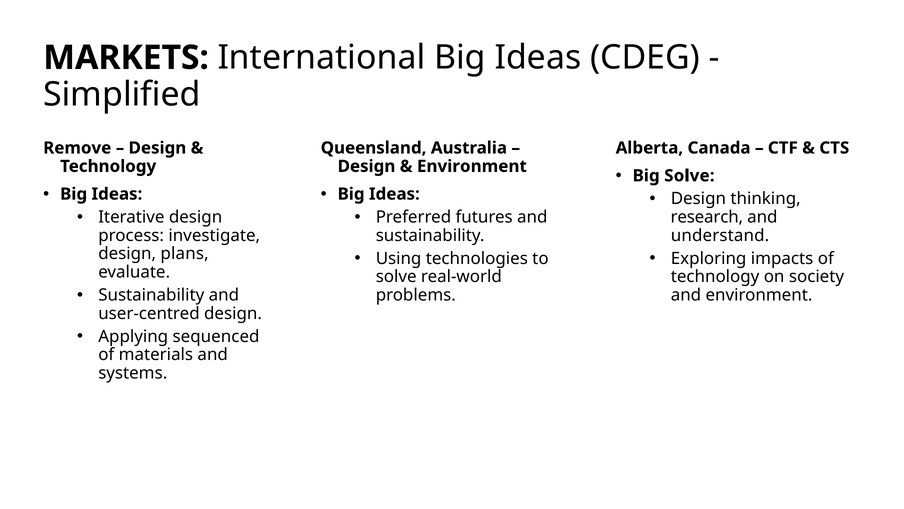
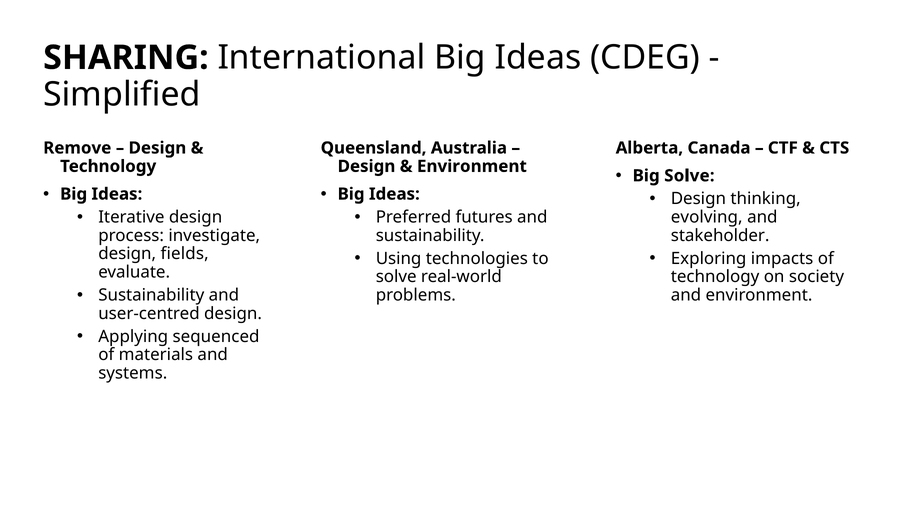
MARKETS: MARKETS -> SHARING
research: research -> evolving
understand: understand -> stakeholder
plans: plans -> fields
